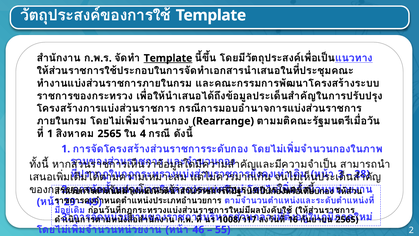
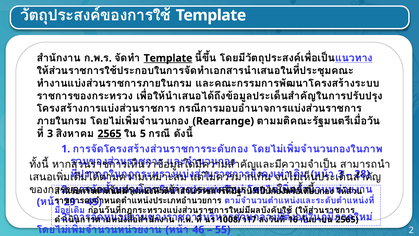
1 at (50, 133): 1 -> 3
2565 at (109, 133) underline: none -> present
4: 4 -> 5
